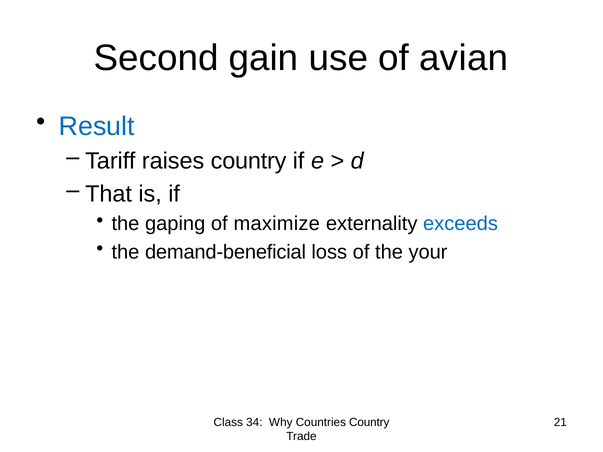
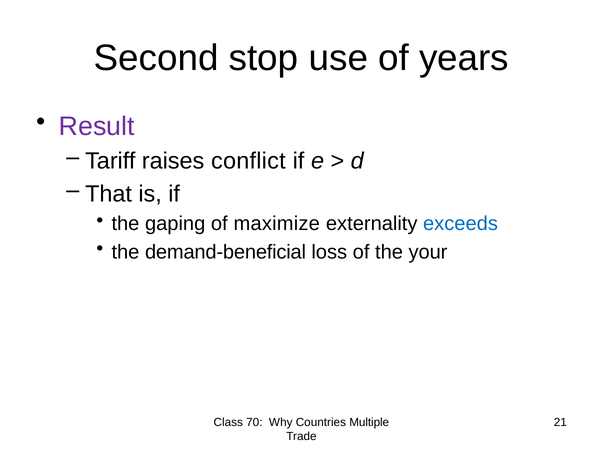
gain: gain -> stop
avian: avian -> years
Result colour: blue -> purple
raises country: country -> conflict
34: 34 -> 70
Countries Country: Country -> Multiple
